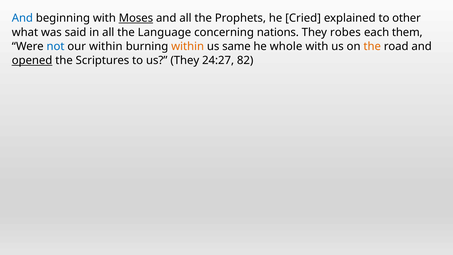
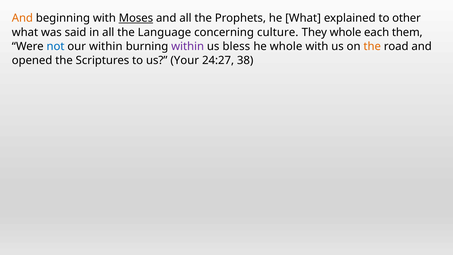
And at (22, 18) colour: blue -> orange
he Cried: Cried -> What
nations: nations -> culture
They robes: robes -> whole
within at (188, 46) colour: orange -> purple
same: same -> bless
opened underline: present -> none
us They: They -> Your
82: 82 -> 38
